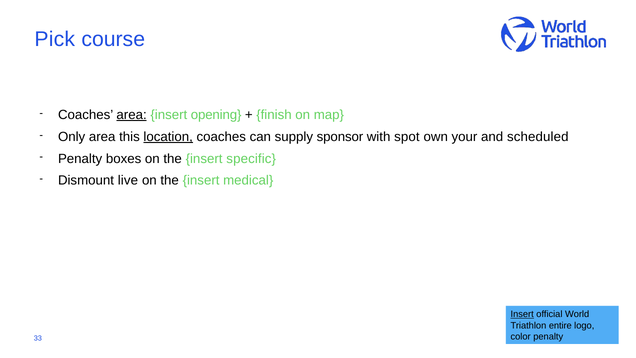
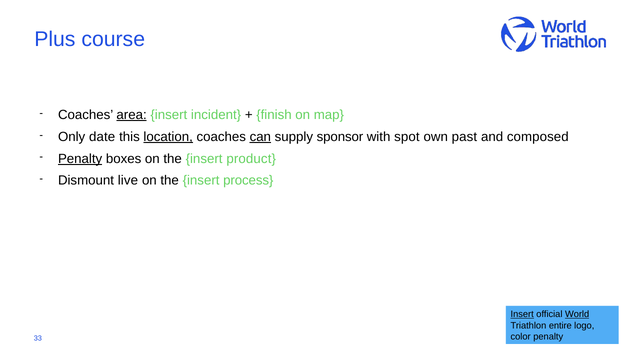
Pick: Pick -> Plus
opening: opening -> incident
Only area: area -> date
can underline: none -> present
your: your -> past
scheduled: scheduled -> composed
Penalty at (80, 159) underline: none -> present
specific: specific -> product
medical: medical -> process
World underline: none -> present
